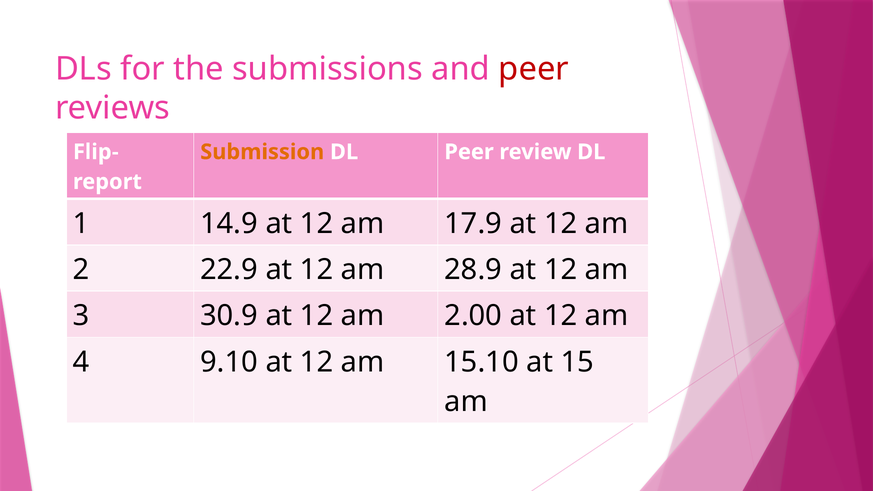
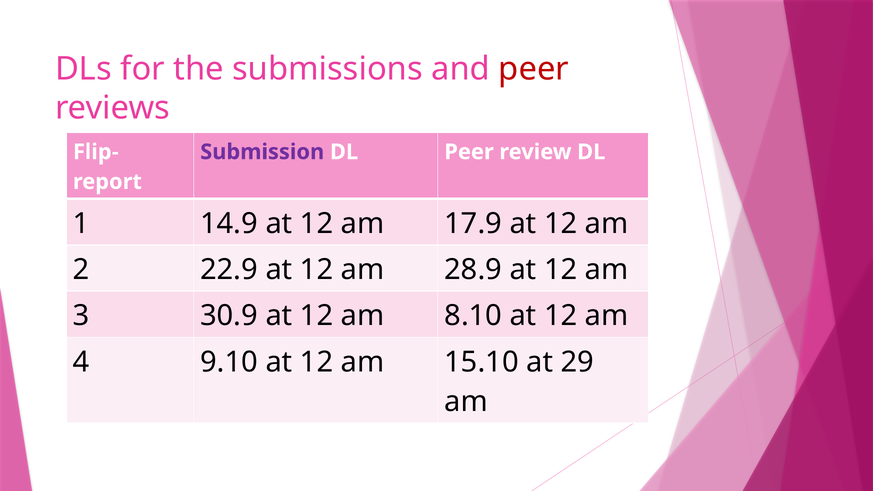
Submission colour: orange -> purple
2.00: 2.00 -> 8.10
15: 15 -> 29
